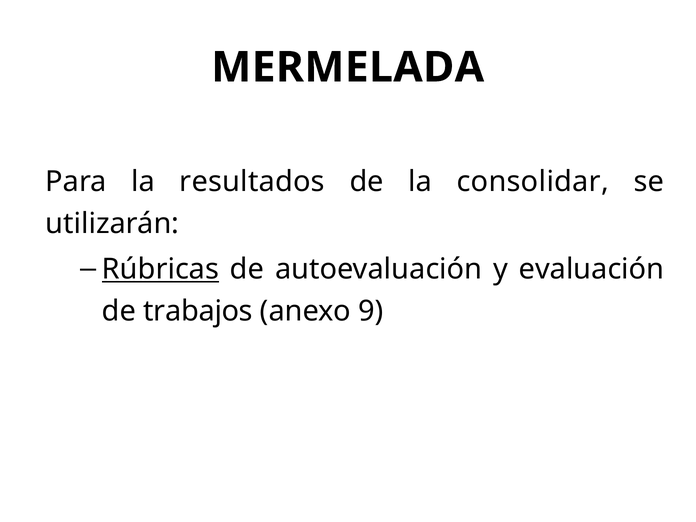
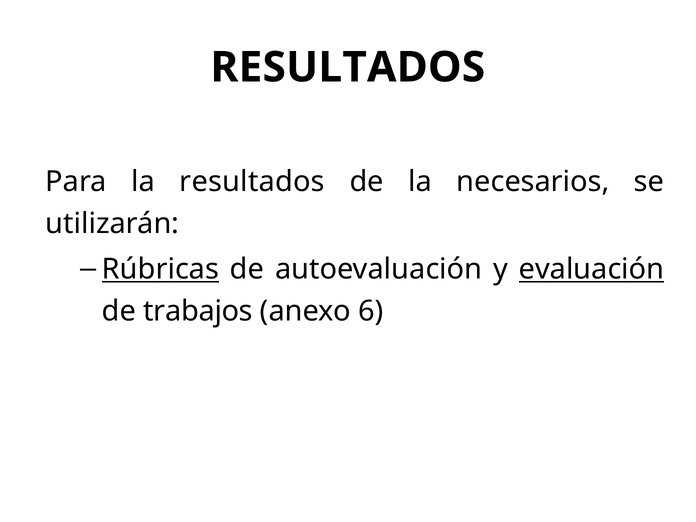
MERMELADA at (348, 67): MERMELADA -> RESULTADOS
consolidar: consolidar -> necesarios
evaluación underline: none -> present
9: 9 -> 6
